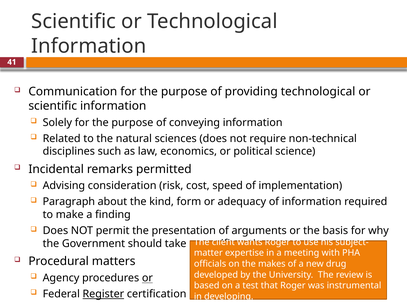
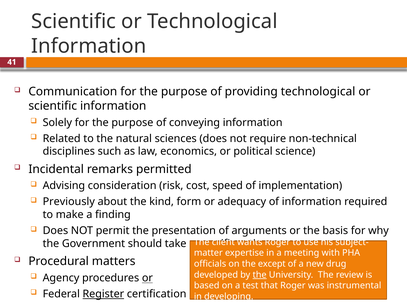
Paragraph: Paragraph -> Previously
makes: makes -> except
the at (260, 274) underline: none -> present
